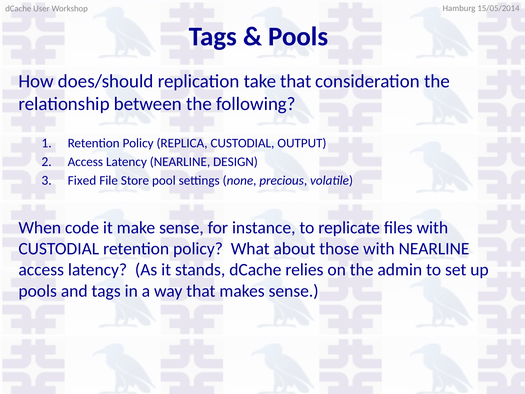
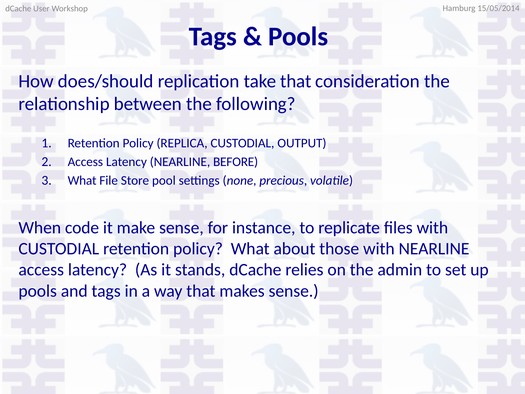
DESIGN: DESIGN -> BEFORE
Fixed at (82, 180): Fixed -> What
